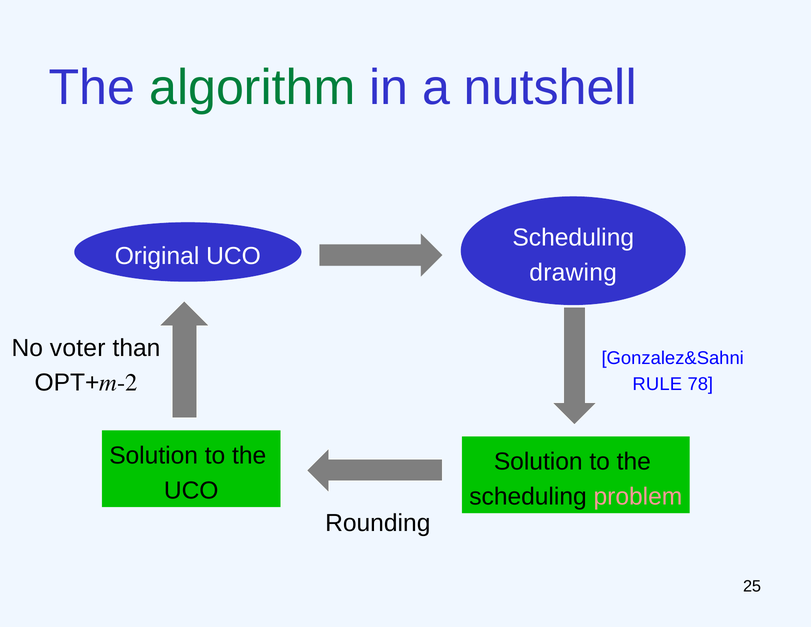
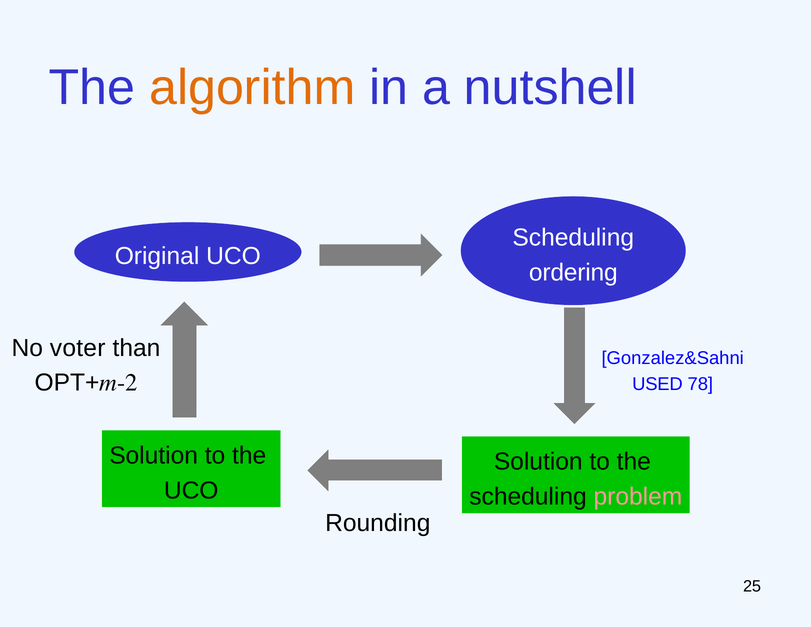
algorithm colour: green -> orange
drawing: drawing -> ordering
RULE: RULE -> USED
